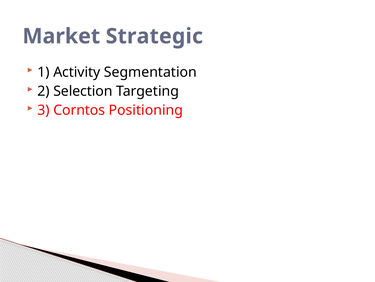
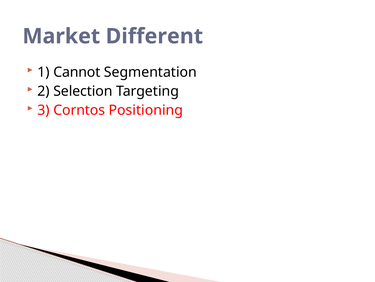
Strategic: Strategic -> Different
Activity: Activity -> Cannot
